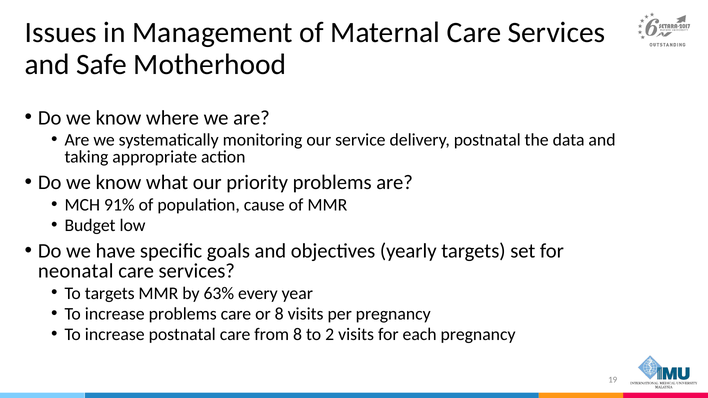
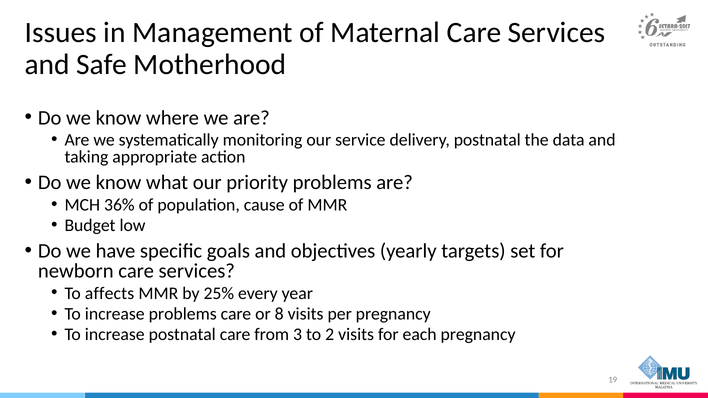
91%: 91% -> 36%
neonatal: neonatal -> newborn
To targets: targets -> affects
63%: 63% -> 25%
from 8: 8 -> 3
